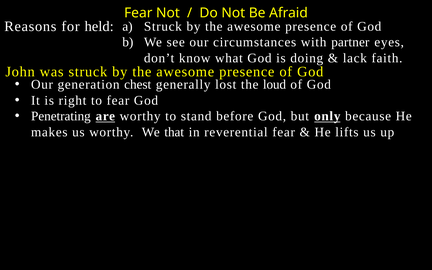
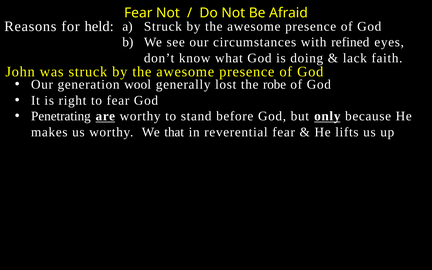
partner: partner -> refined
chest: chest -> wool
loud: loud -> robe
